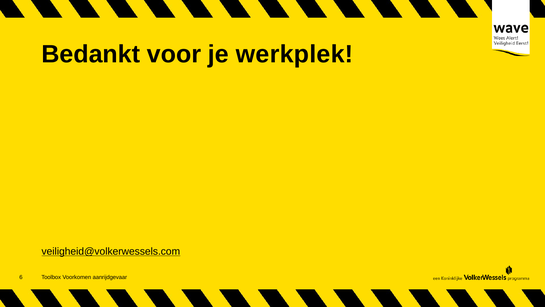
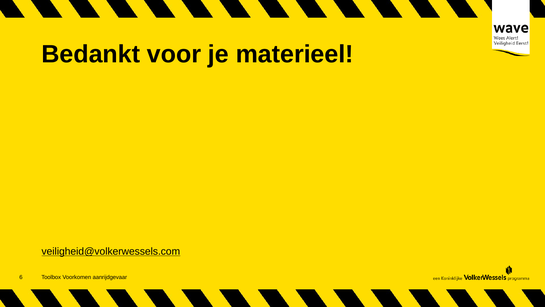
werkplek: werkplek -> materieel
